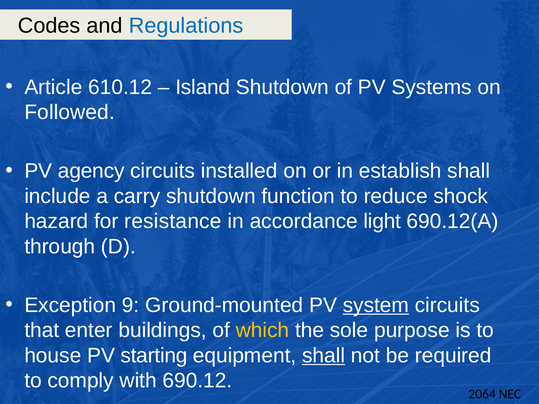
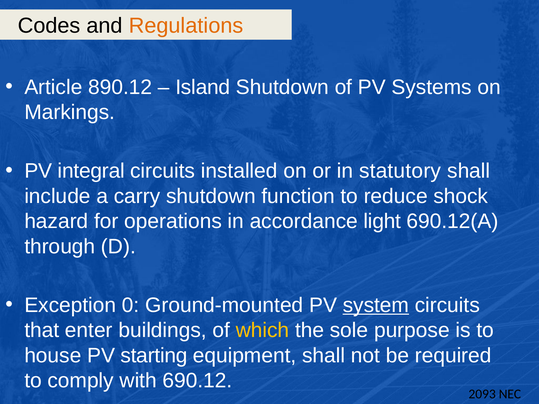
Regulations colour: blue -> orange
610.12: 610.12 -> 890.12
Followed: Followed -> Markings
agency: agency -> integral
establish: establish -> statutory
resistance: resistance -> operations
9: 9 -> 0
shall at (324, 356) underline: present -> none
2064: 2064 -> 2093
